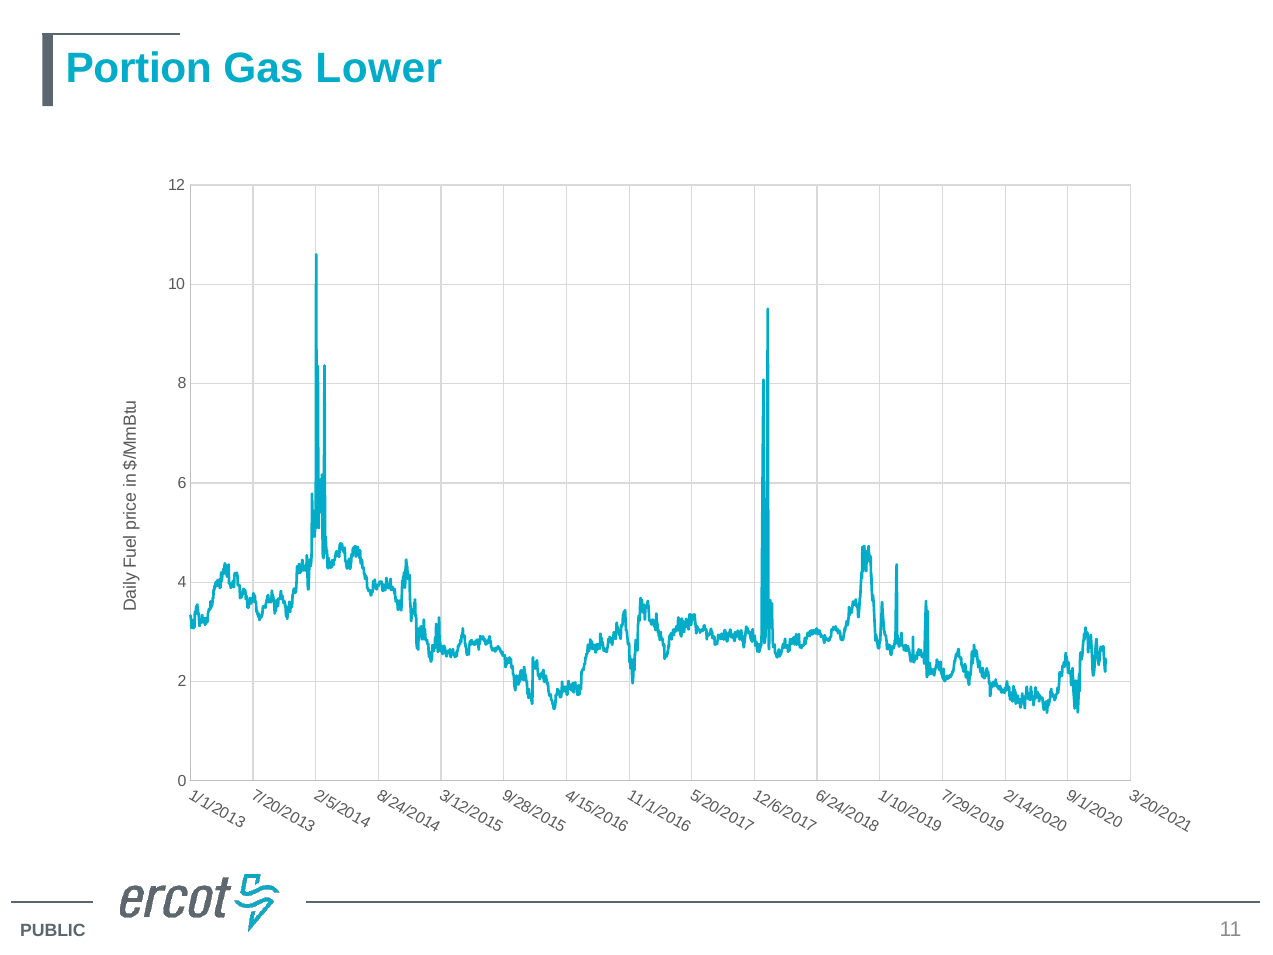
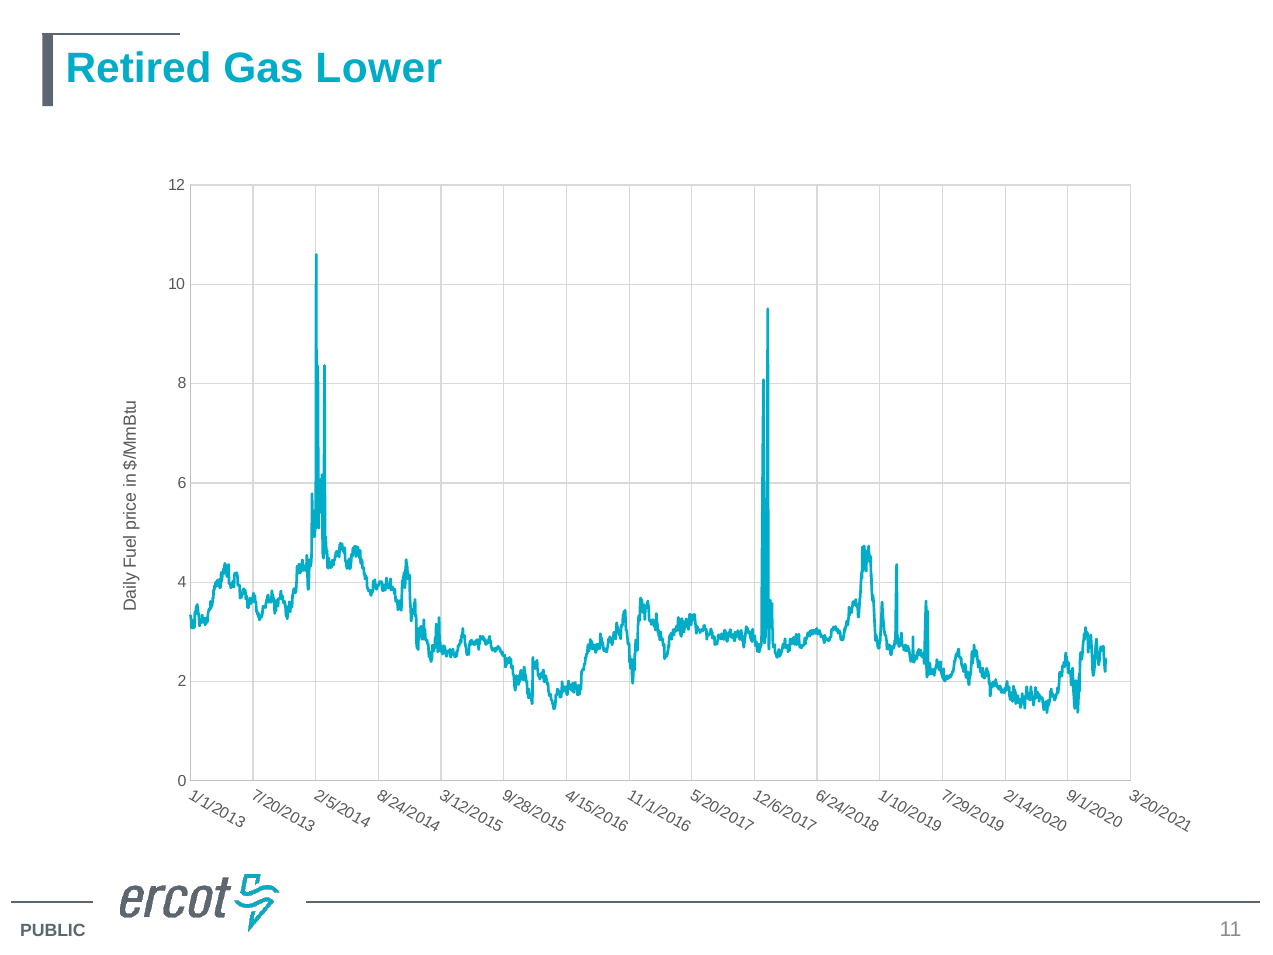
Portion: Portion -> Retired
